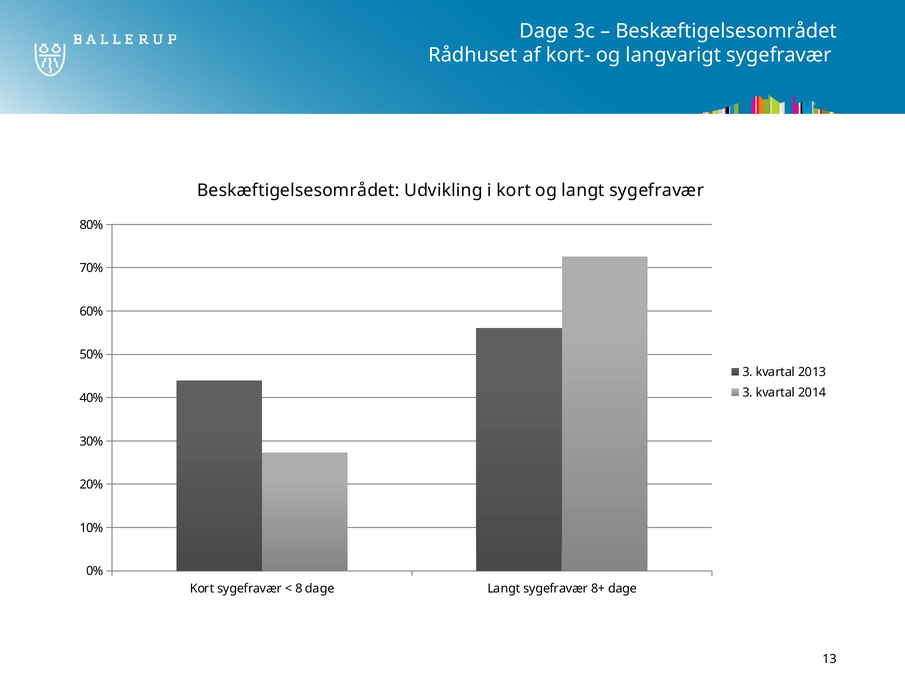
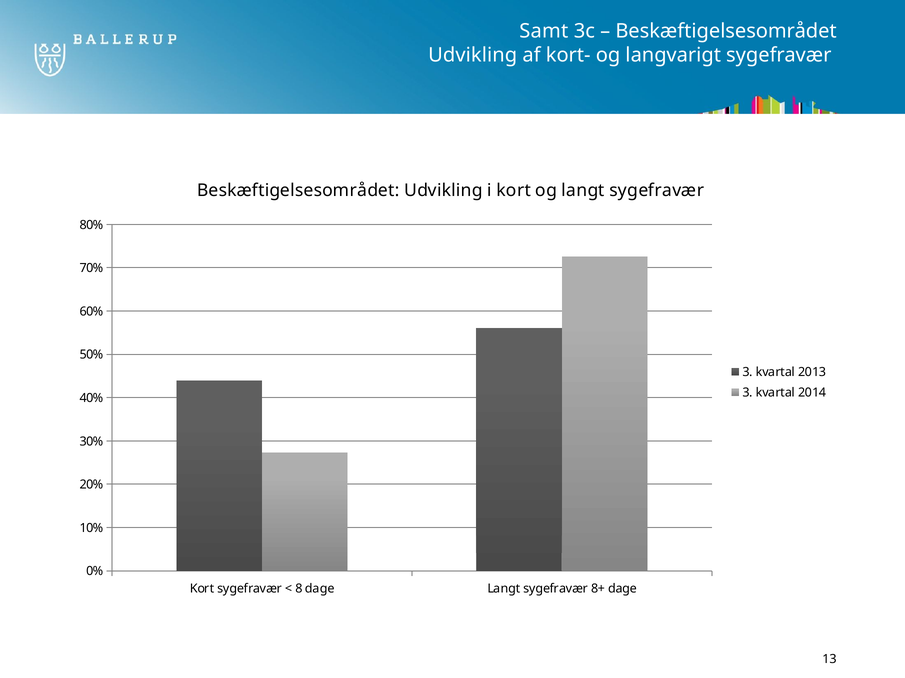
Dage at (544, 31): Dage -> Samt
Rådhuset at (473, 55): Rådhuset -> Udvikling
